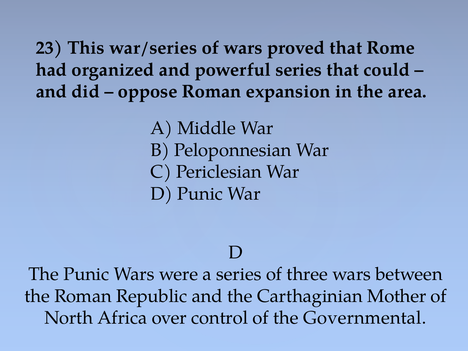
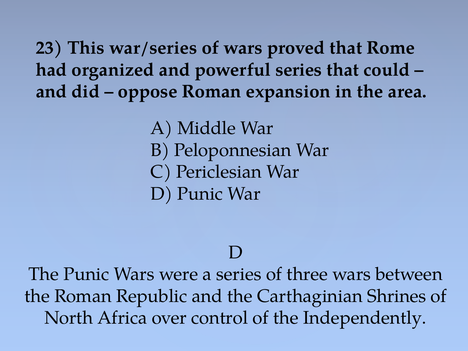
Mother: Mother -> Shrines
Governmental: Governmental -> Independently
